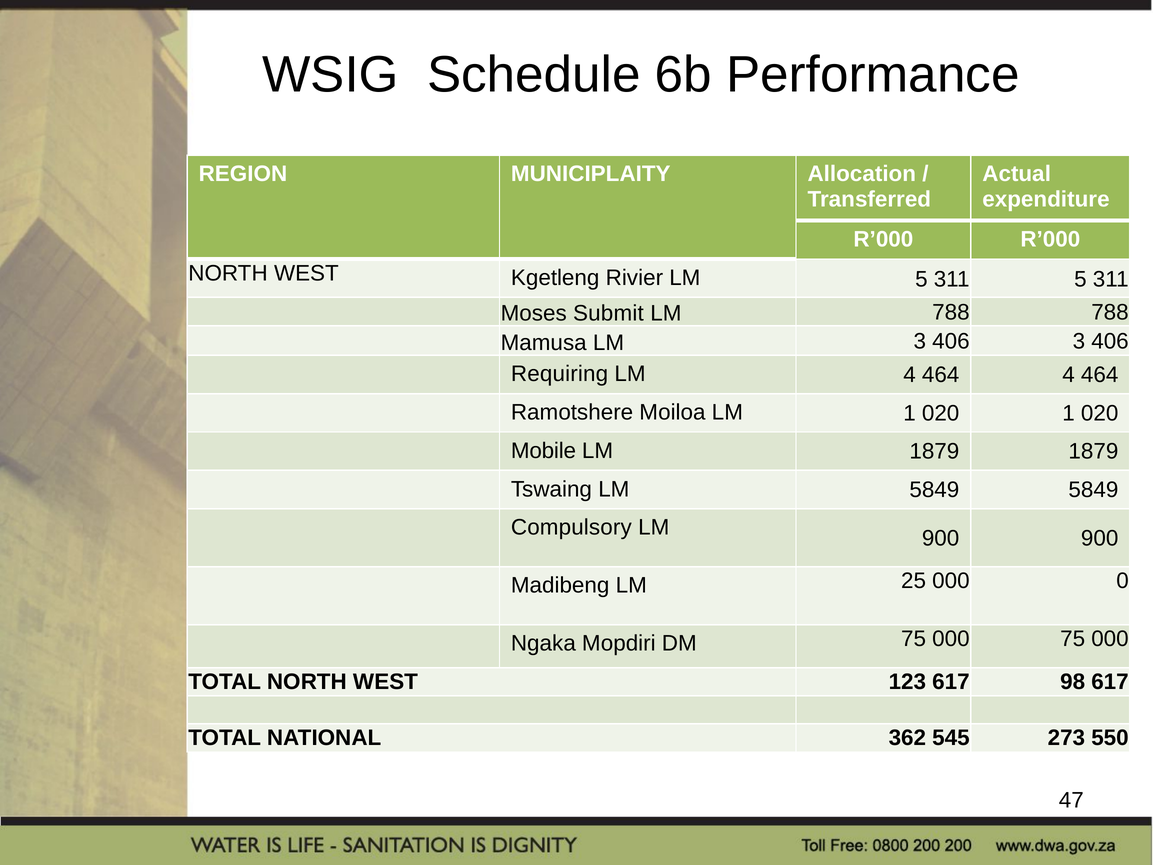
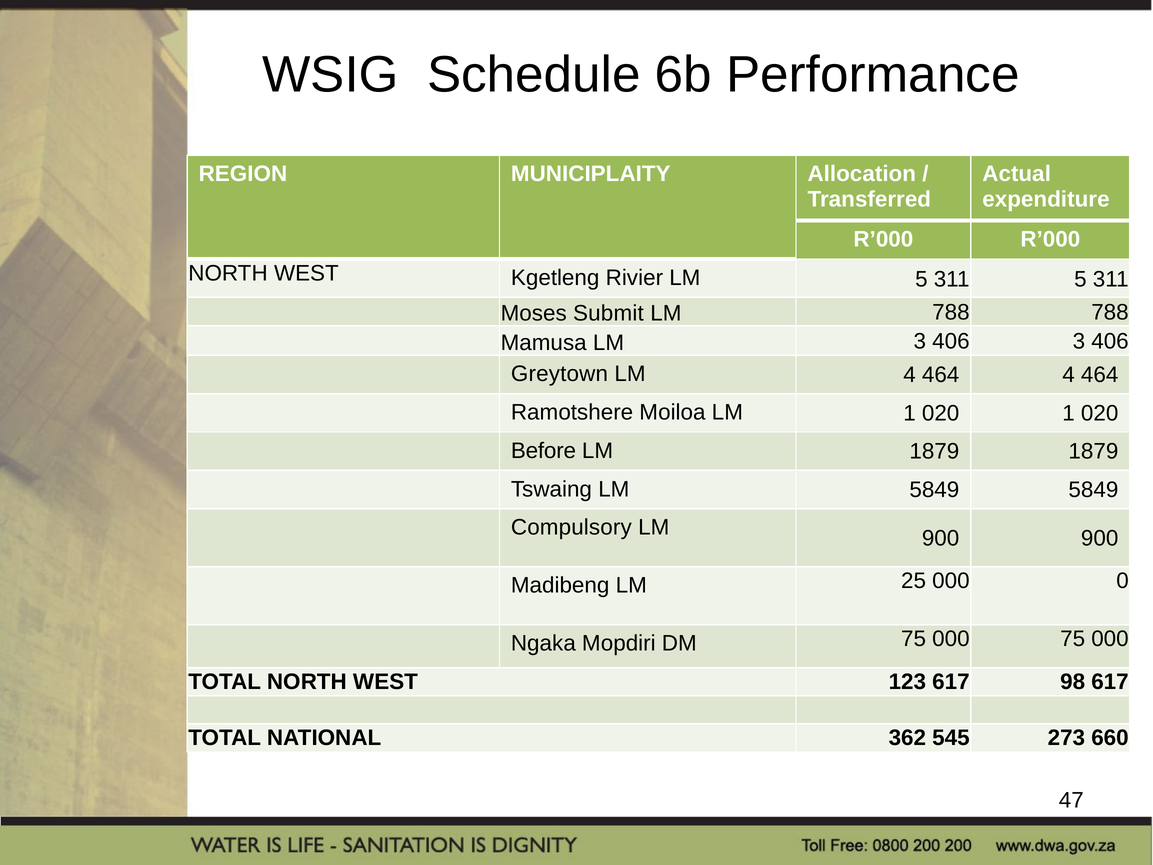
Requiring: Requiring -> Greytown
Mobile: Mobile -> Before
550: 550 -> 660
